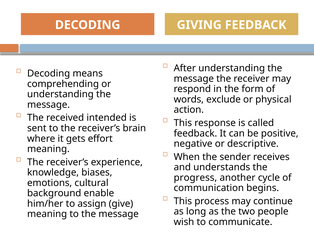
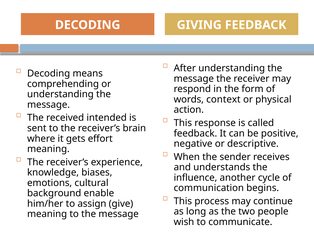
exclude: exclude -> context
progress: progress -> influence
